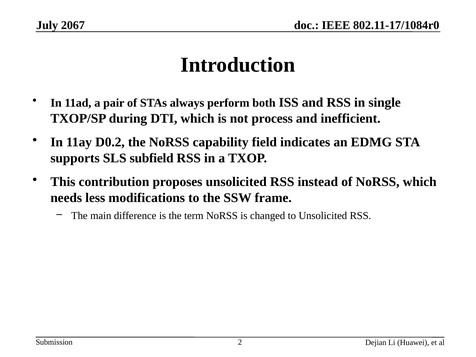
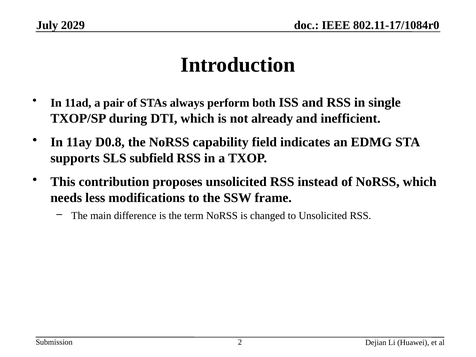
2067: 2067 -> 2029
process: process -> already
D0.2: D0.2 -> D0.8
